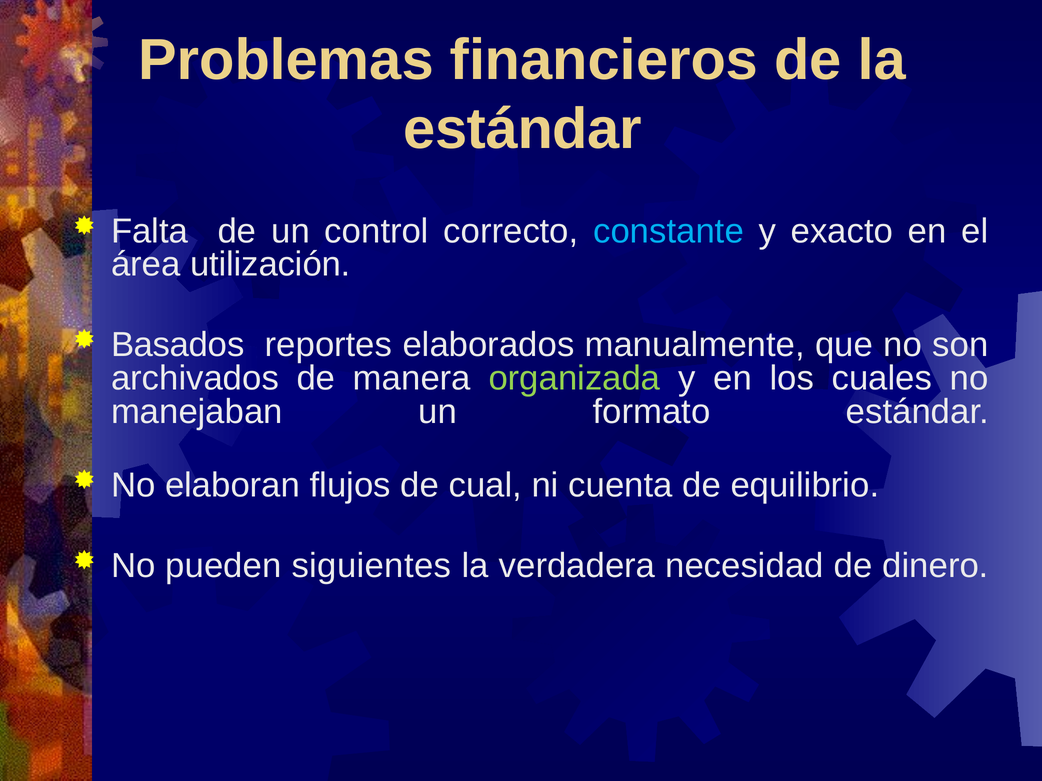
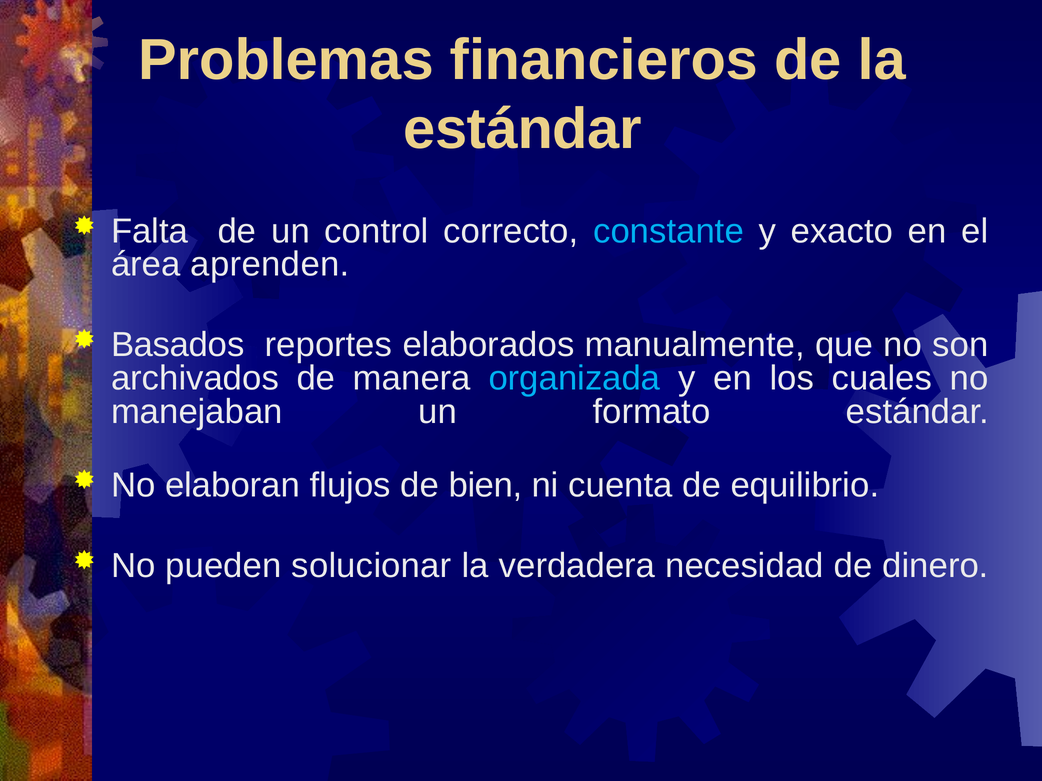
utilización: utilización -> aprenden
organizada colour: light green -> light blue
cual: cual -> bien
siguientes: siguientes -> solucionar
